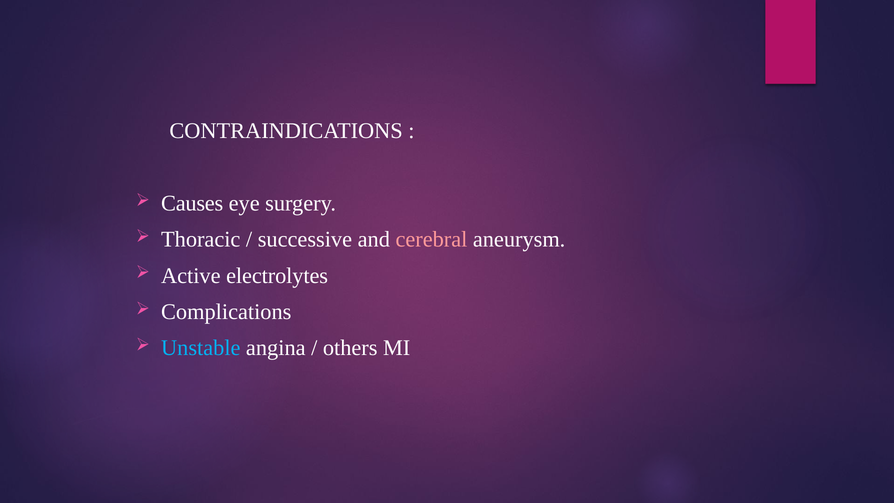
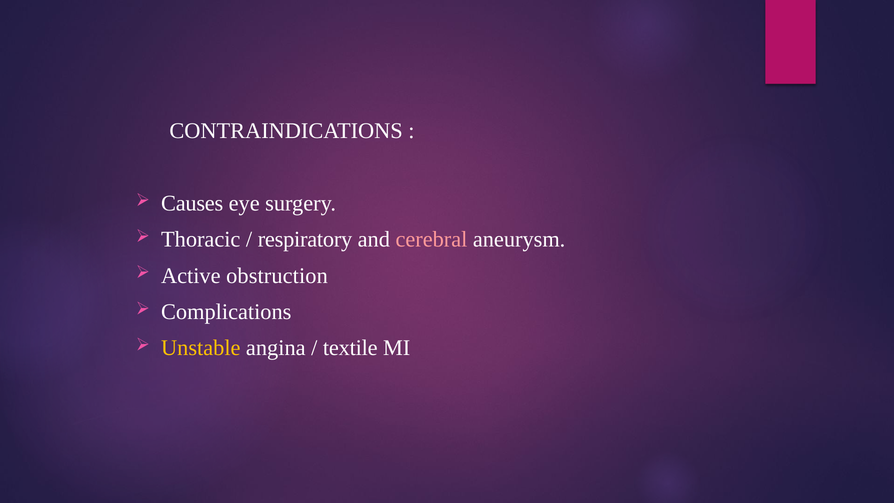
successive: successive -> respiratory
electrolytes: electrolytes -> obstruction
Unstable colour: light blue -> yellow
others: others -> textile
